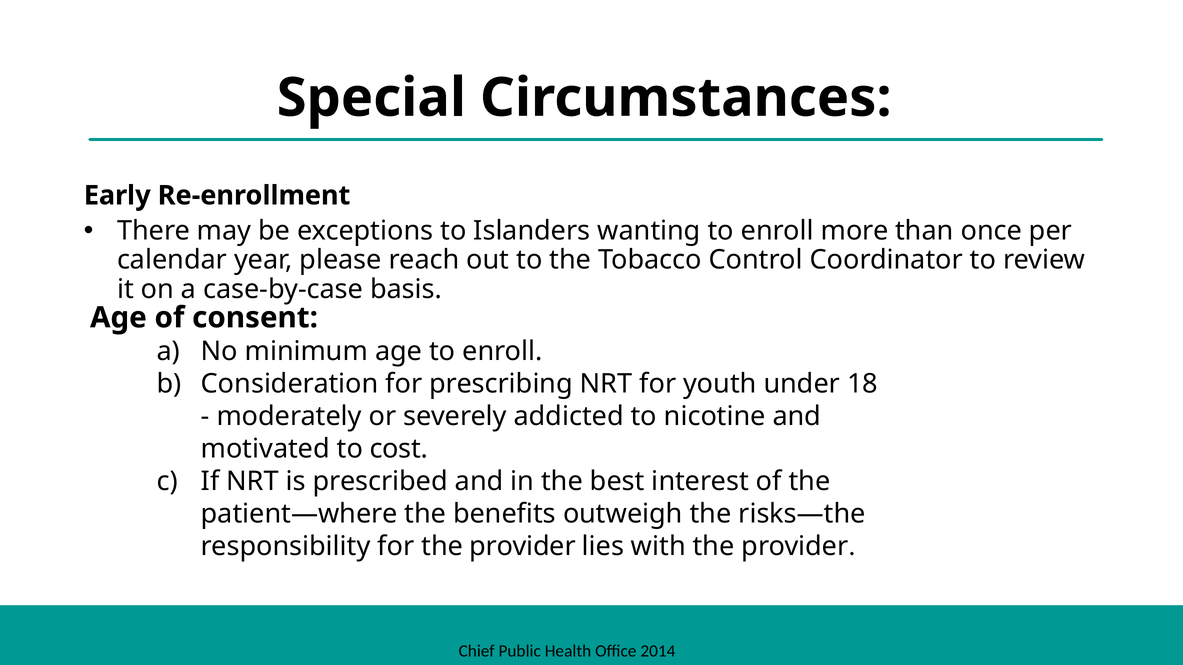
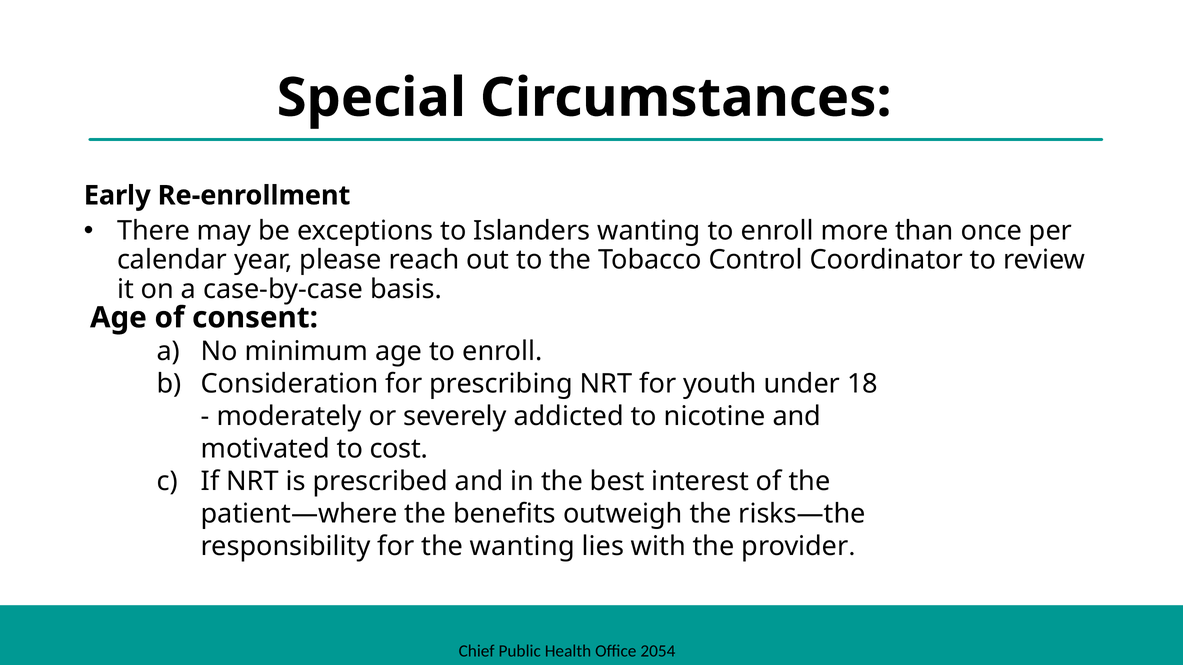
for the provider: provider -> wanting
2014: 2014 -> 2054
